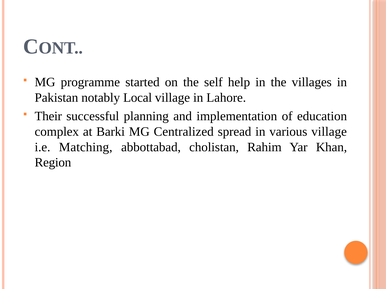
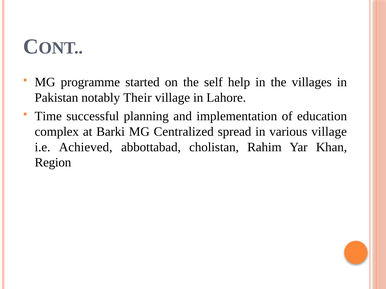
Local: Local -> Their
Their: Their -> Time
Matching: Matching -> Achieved
